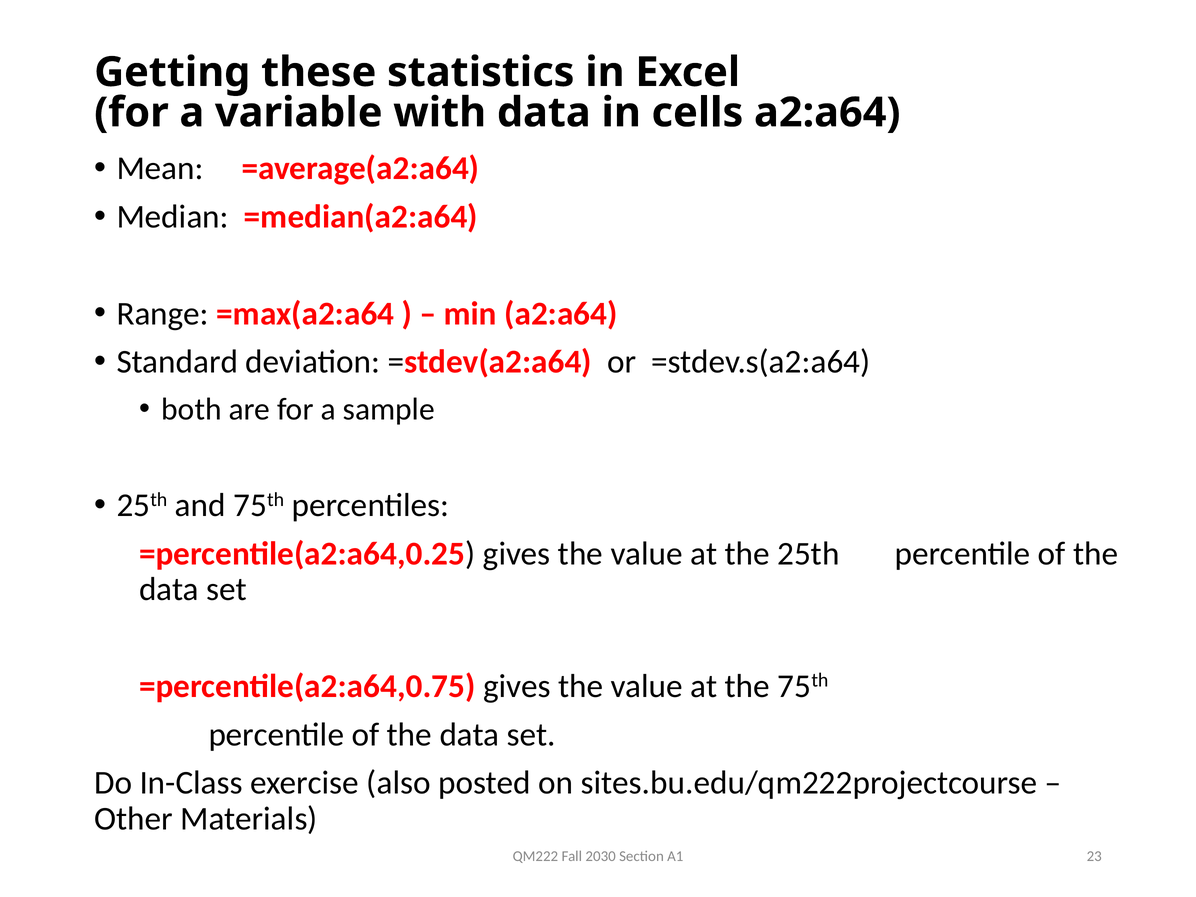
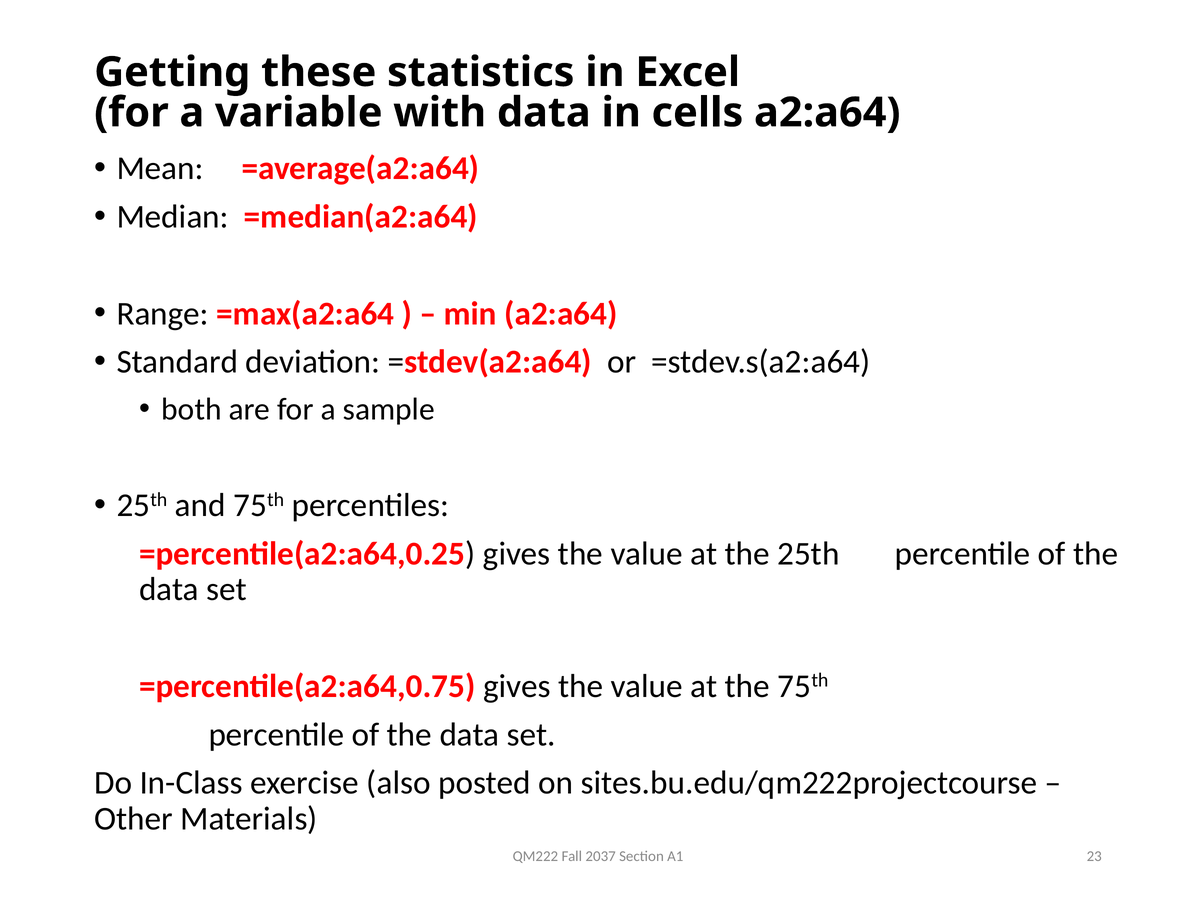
2030: 2030 -> 2037
